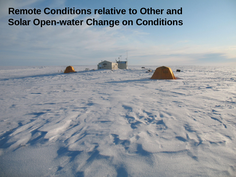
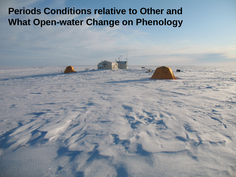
Remote: Remote -> Periods
Solar: Solar -> What
on Conditions: Conditions -> Phenology
